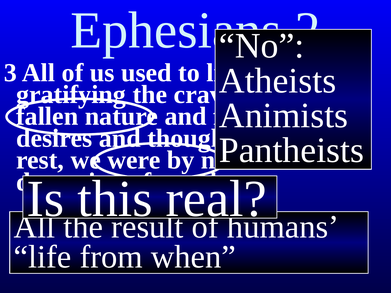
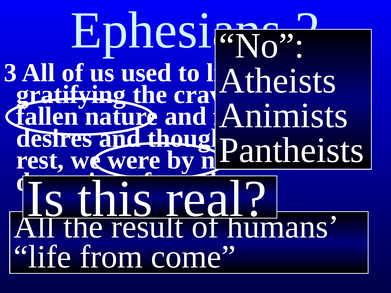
when: when -> come
